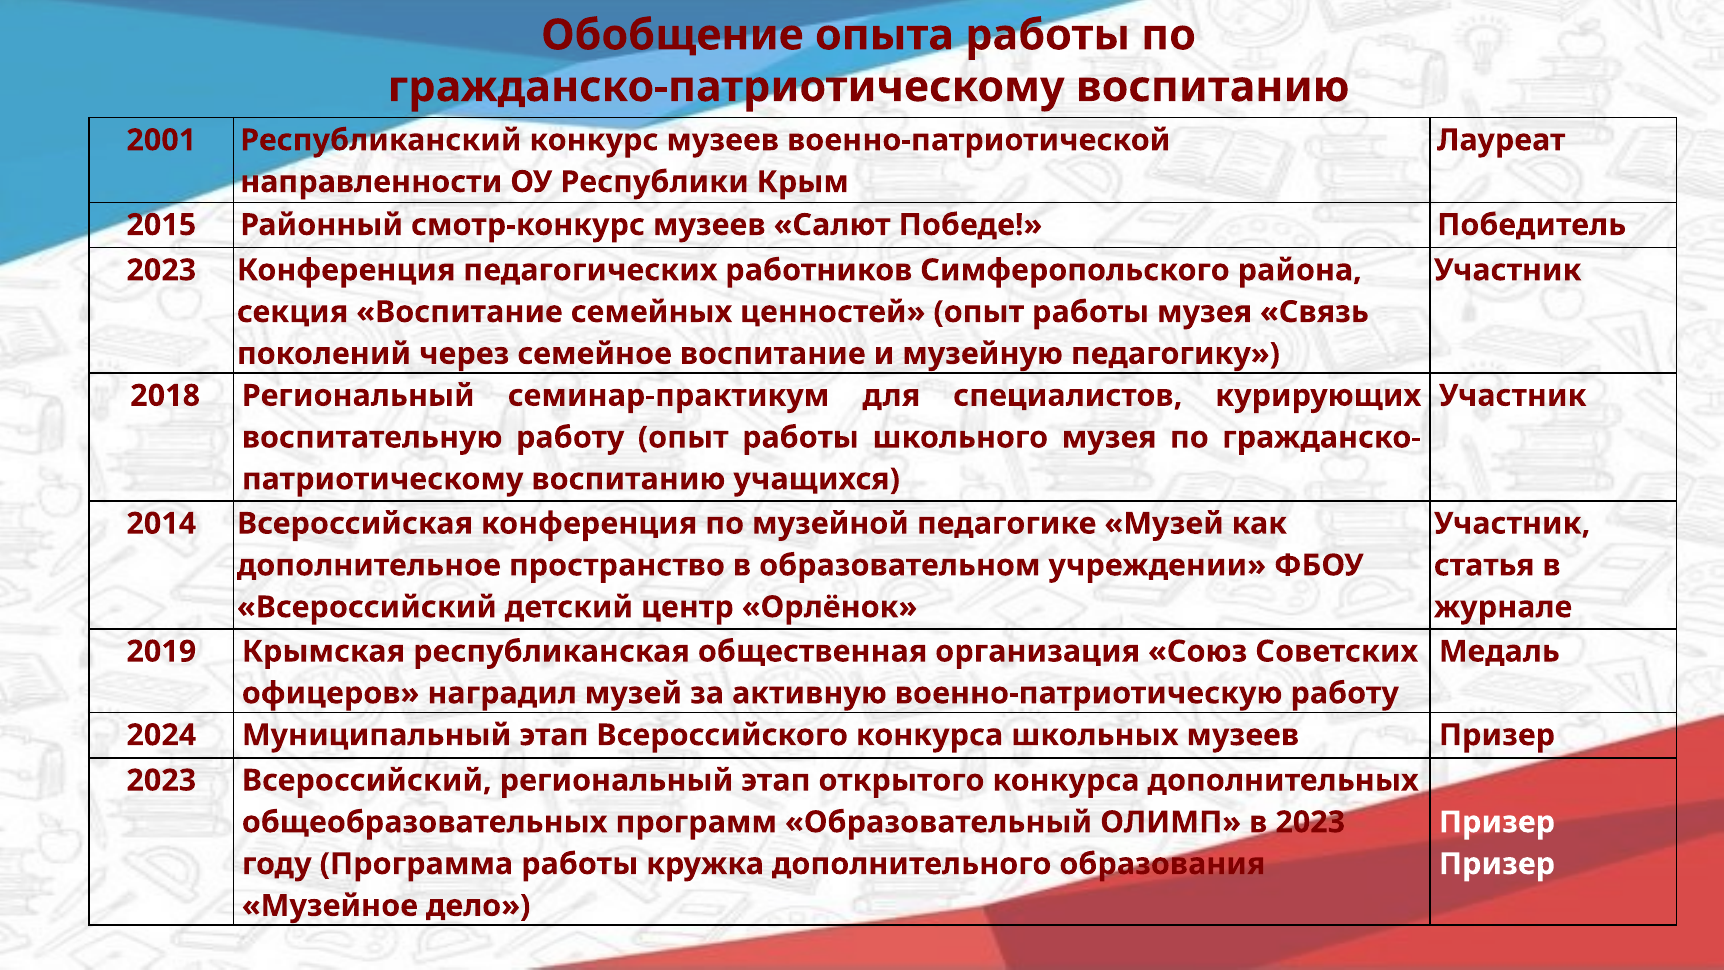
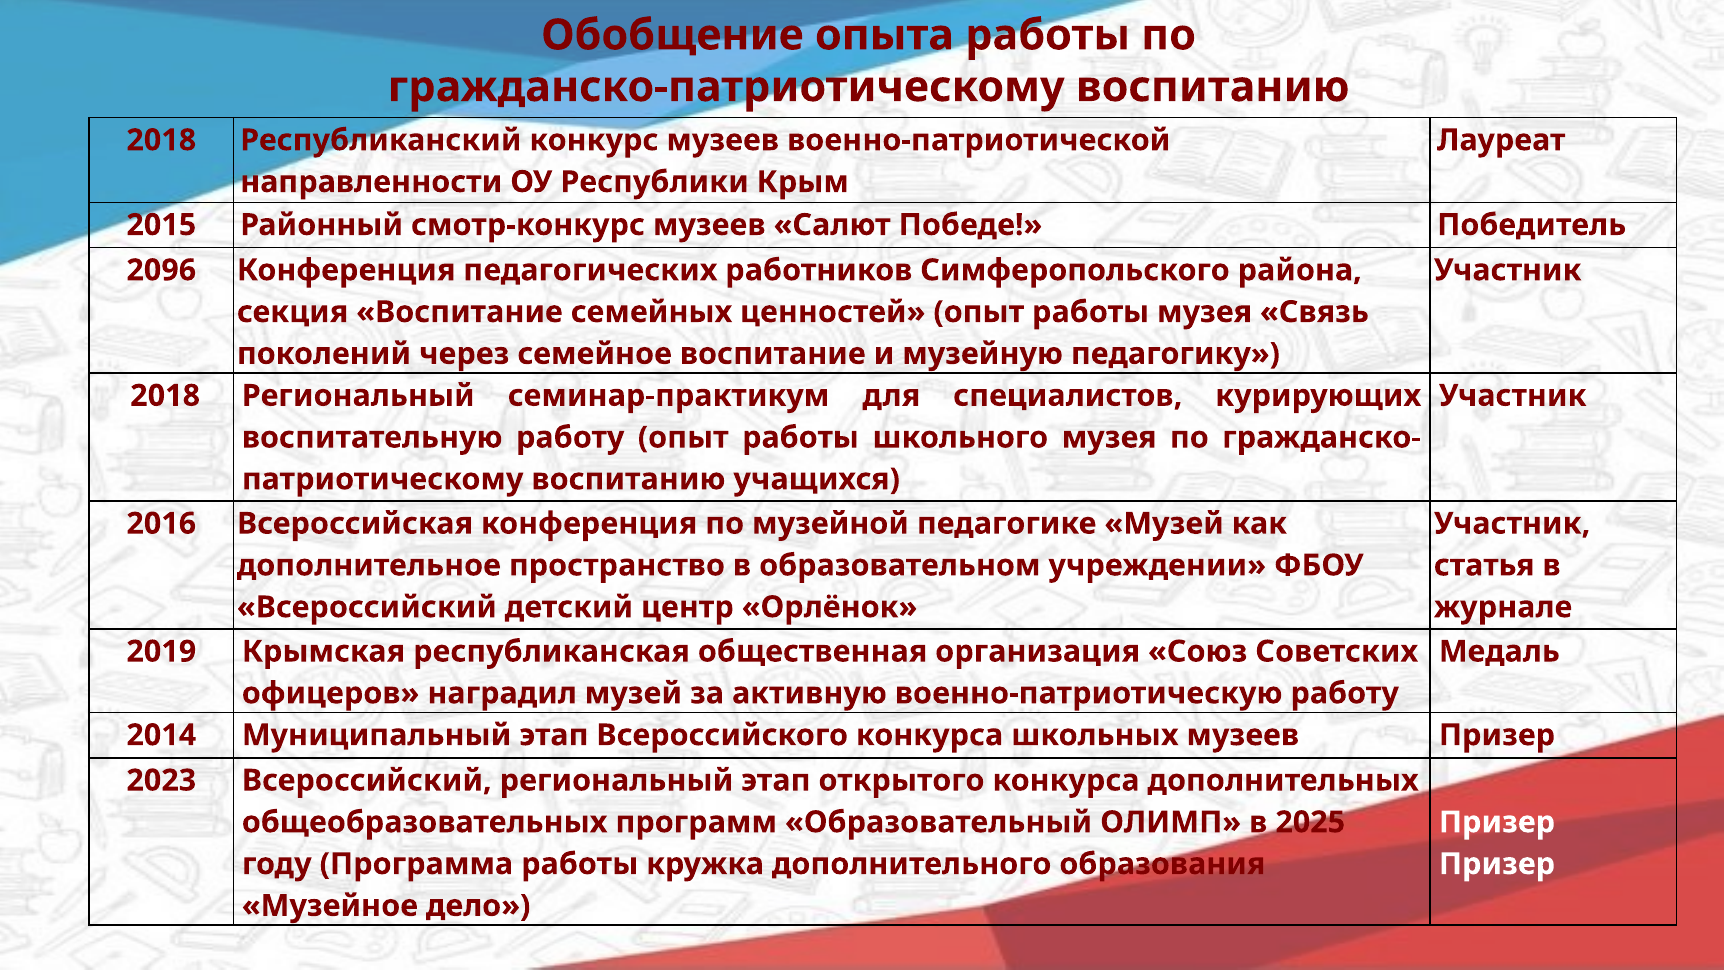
2001 at (161, 140): 2001 -> 2018
2023 at (161, 270): 2023 -> 2096
2014: 2014 -> 2016
2024: 2024 -> 2014
в 2023: 2023 -> 2025
